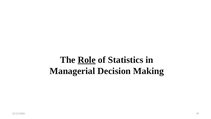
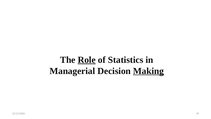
Making underline: none -> present
